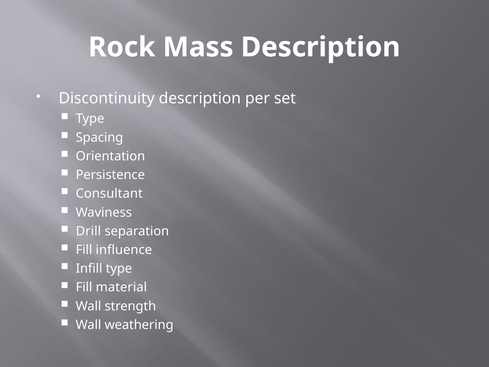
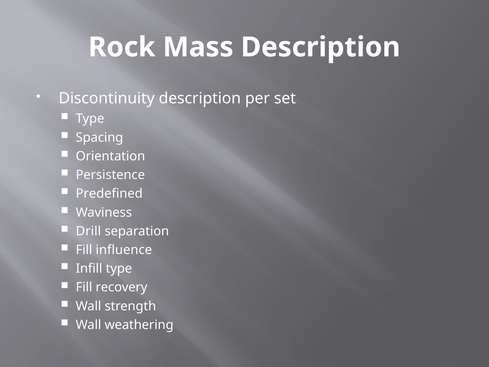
Consultant: Consultant -> Predefined
material: material -> recovery
